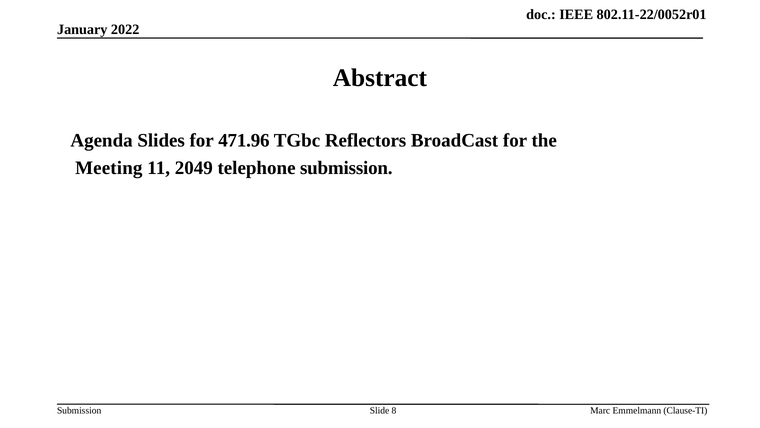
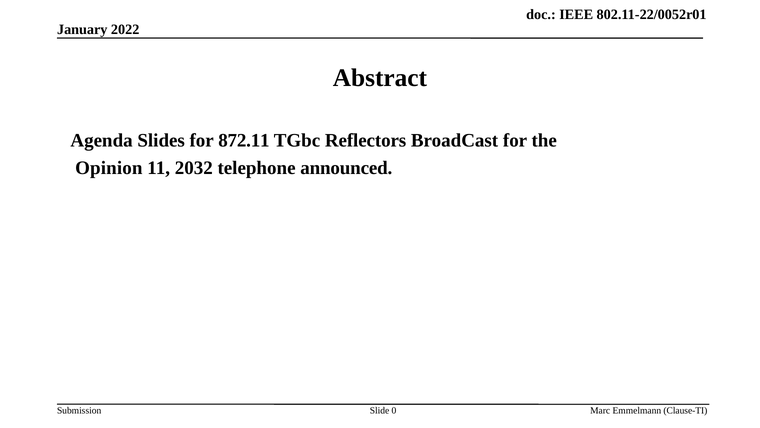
471.96: 471.96 -> 872.11
Meeting: Meeting -> Opinion
2049: 2049 -> 2032
telephone submission: submission -> announced
8: 8 -> 0
